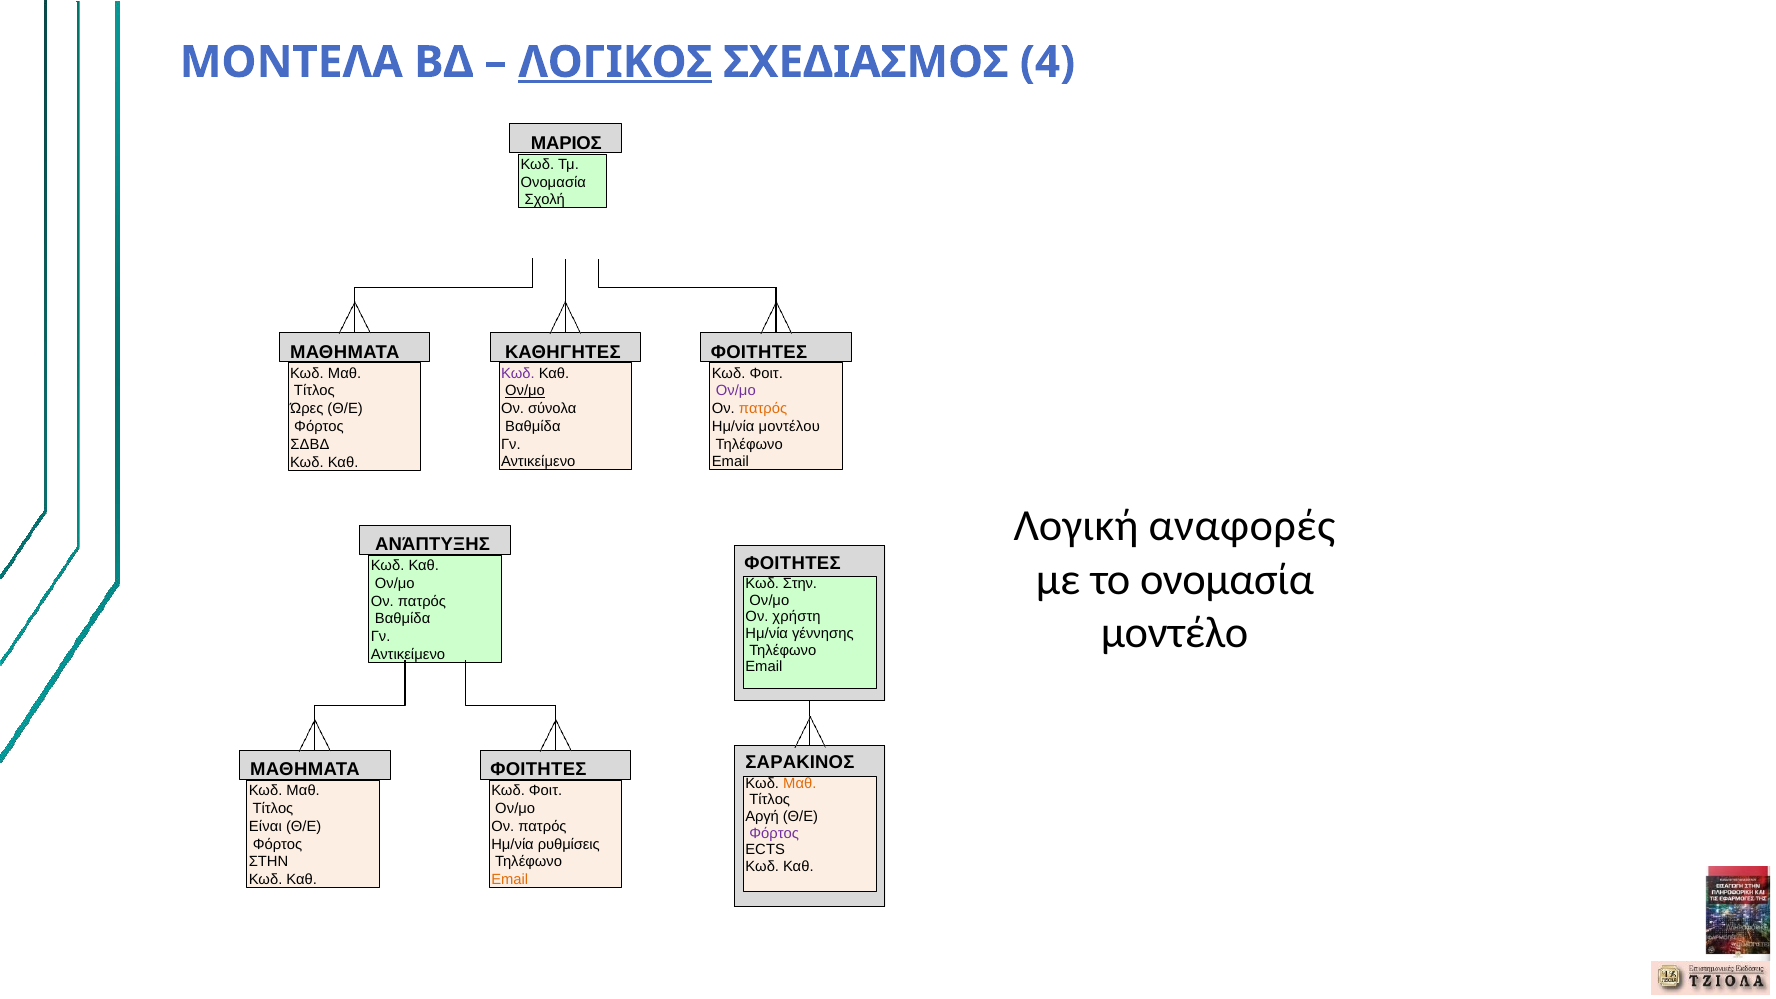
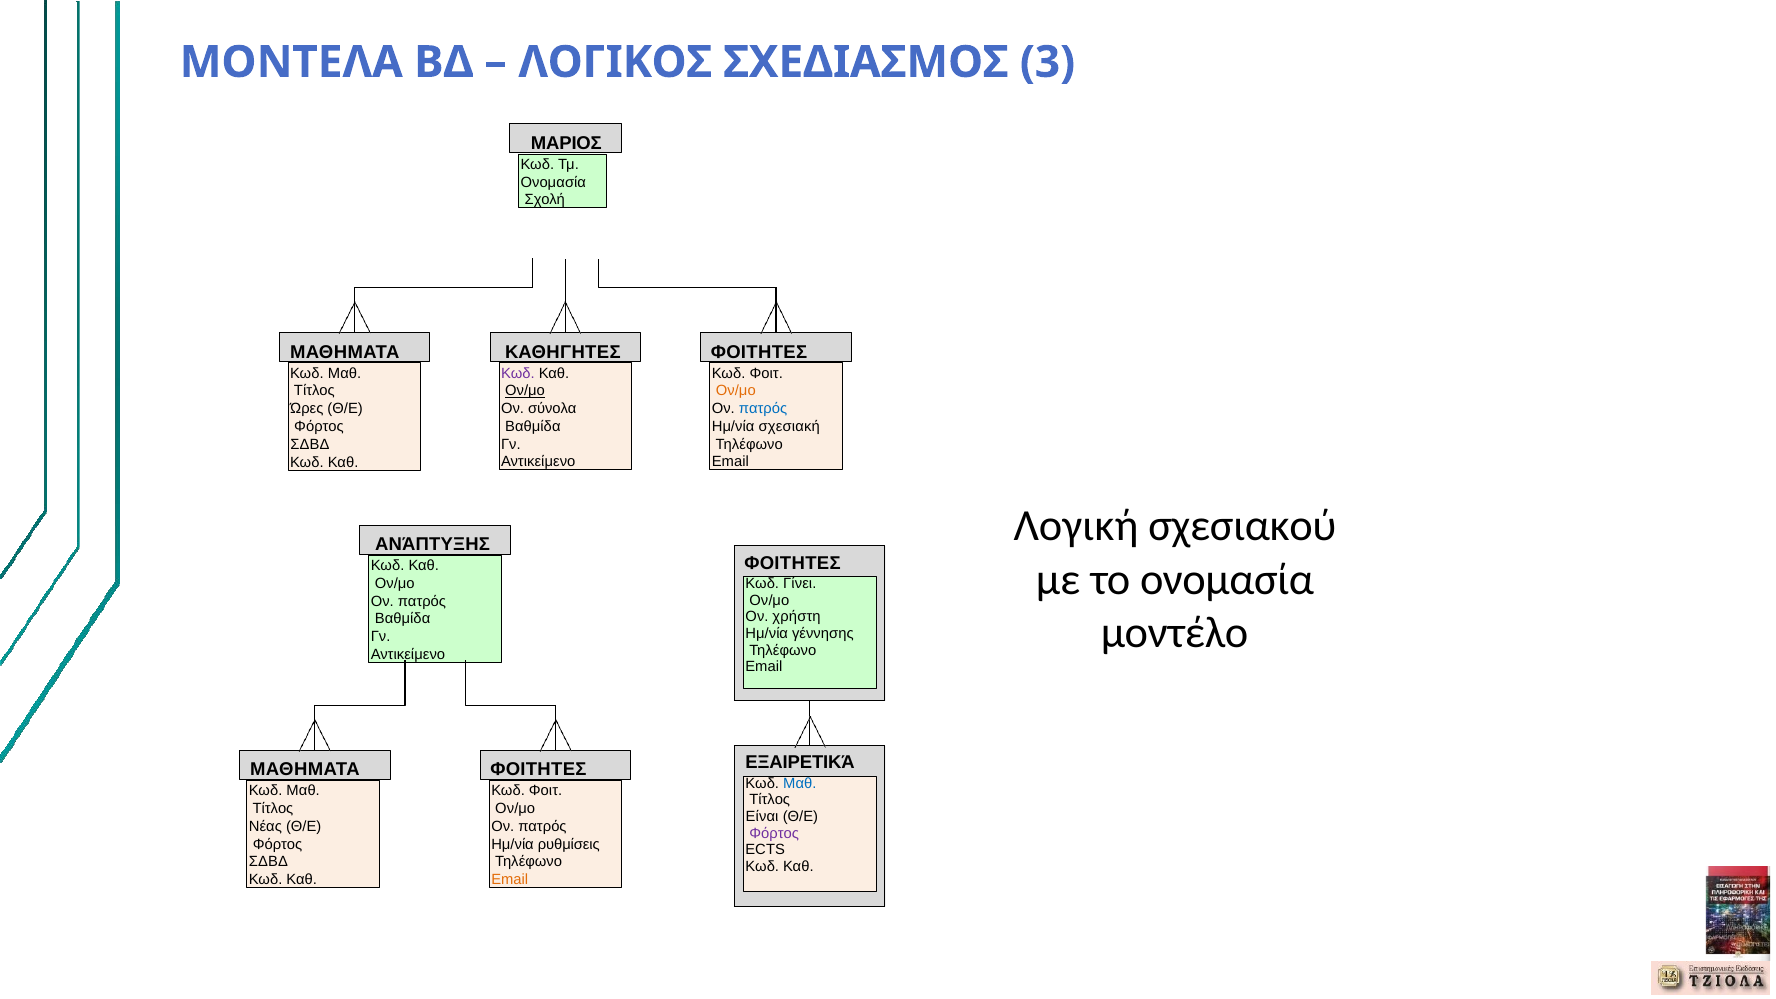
ΛΟΓΙΚΟΣ underline: present -> none
4: 4 -> 3
Ον/μο at (736, 391) colour: purple -> orange
πατρός at (763, 409) colour: orange -> blue
μοντέλου: μοντέλου -> σχεσιακή
αναφορές: αναφορές -> σχεσιακού
Κωδ Στην: Στην -> Γίνει
ΣΑΡΑΚΙΝΟΣ: ΣΑΡΑΚΙΝΟΣ -> ΕΞΑΙΡΕΤΙΚΆ
Μαθ at (800, 783) colour: orange -> blue
Αργή: Αργή -> Είναι
Είναι: Είναι -> Νέας
ΣΤΗΝ at (269, 862): ΣΤΗΝ -> ΣΔΒΔ
